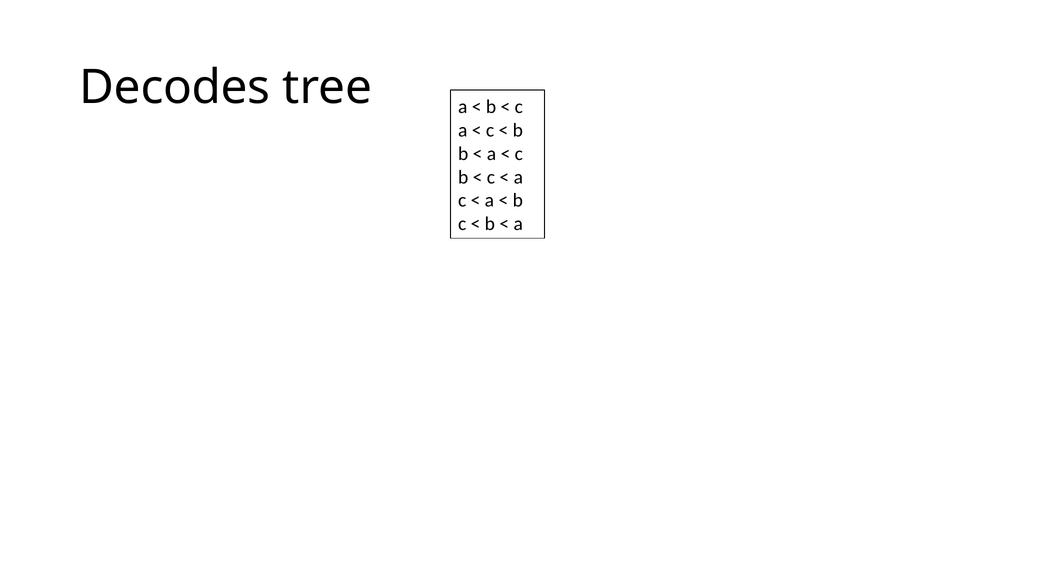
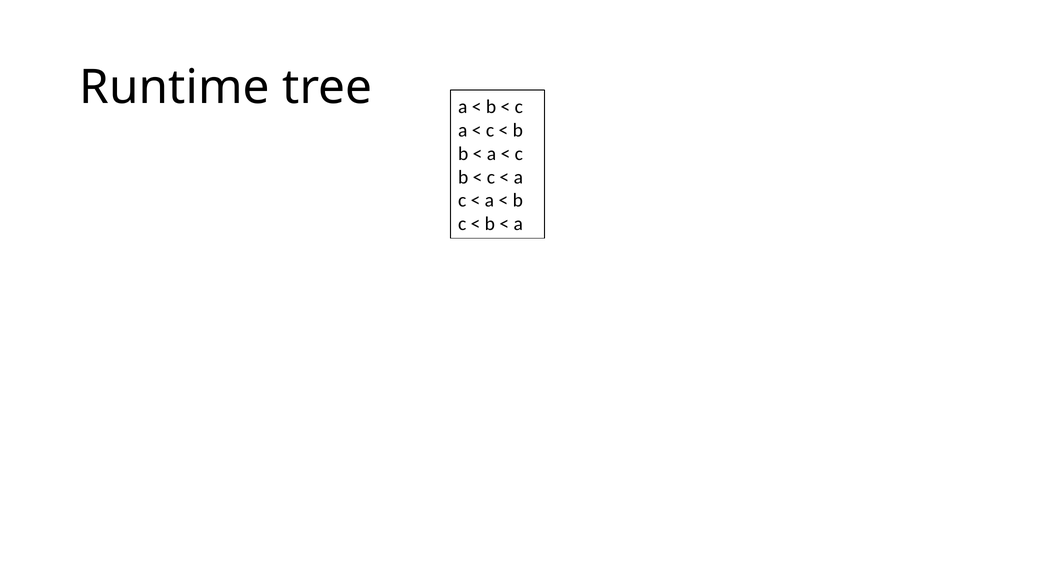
Decodes: Decodes -> Runtime
